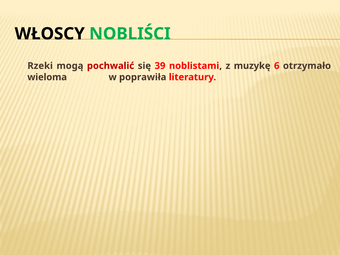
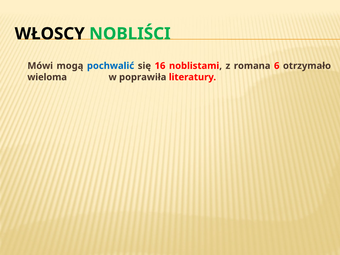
Rzeki: Rzeki -> Mówi
pochwalić colour: red -> blue
39: 39 -> 16
muzykę: muzykę -> romana
